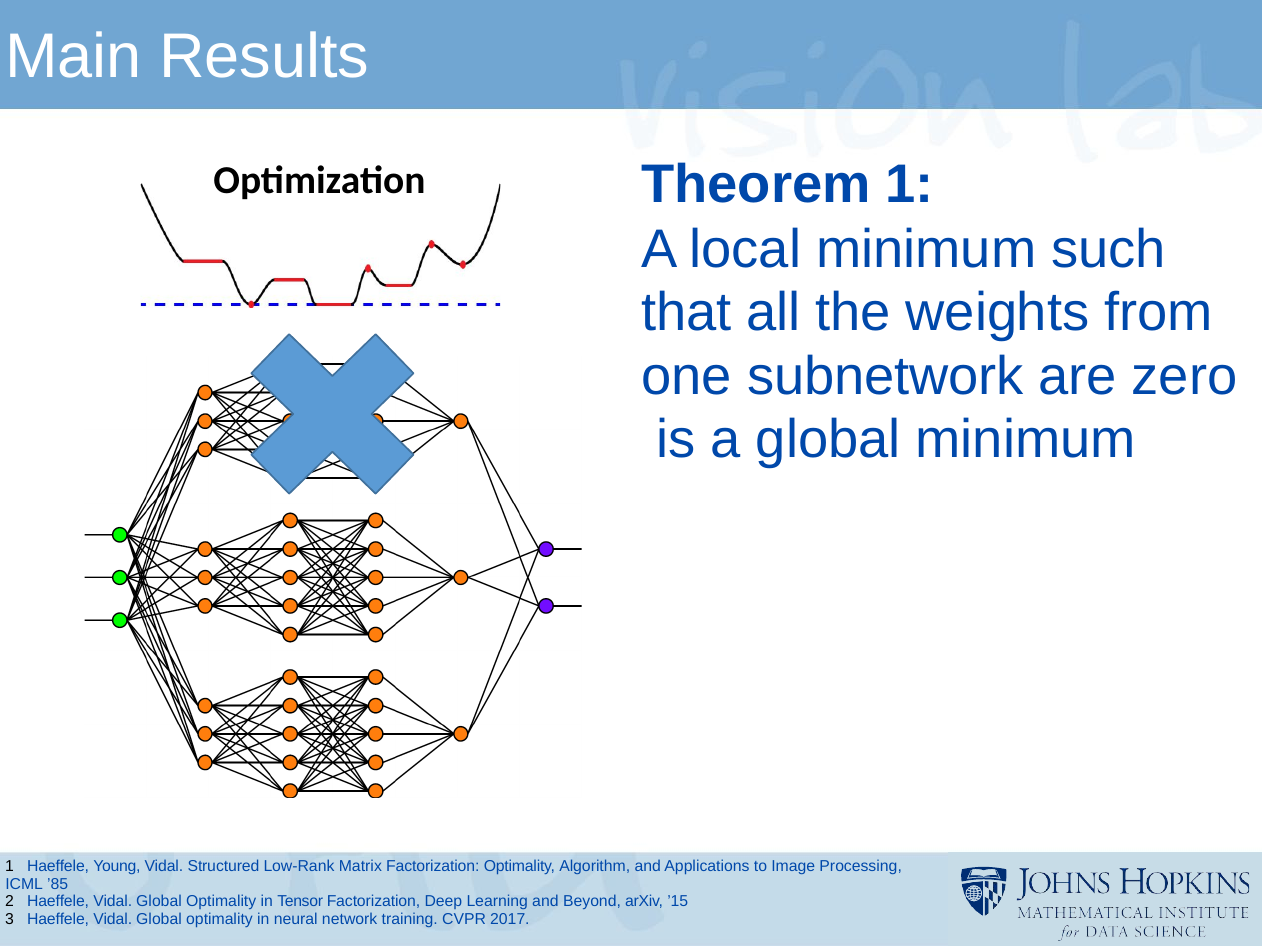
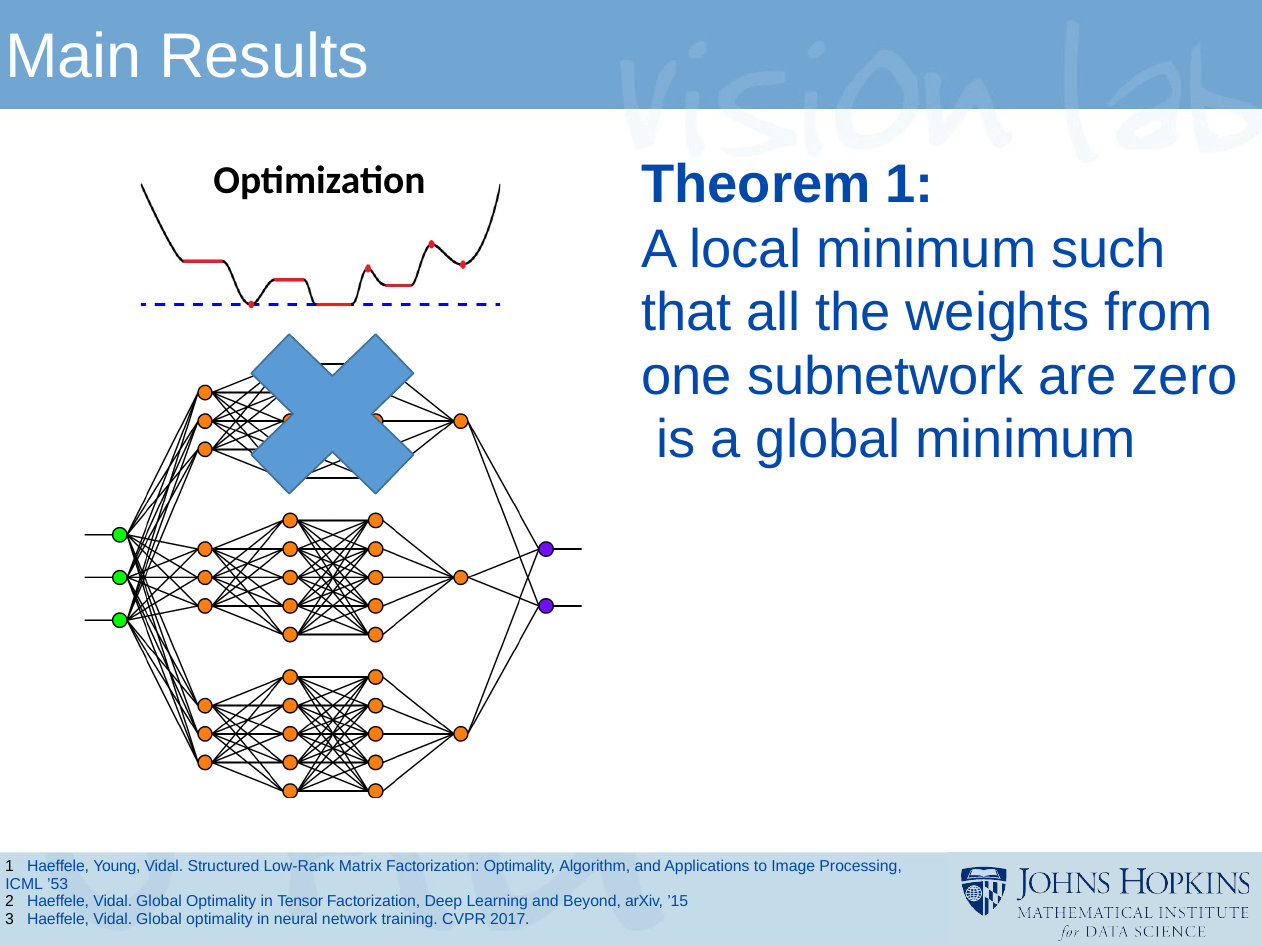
’85: ’85 -> ’53
